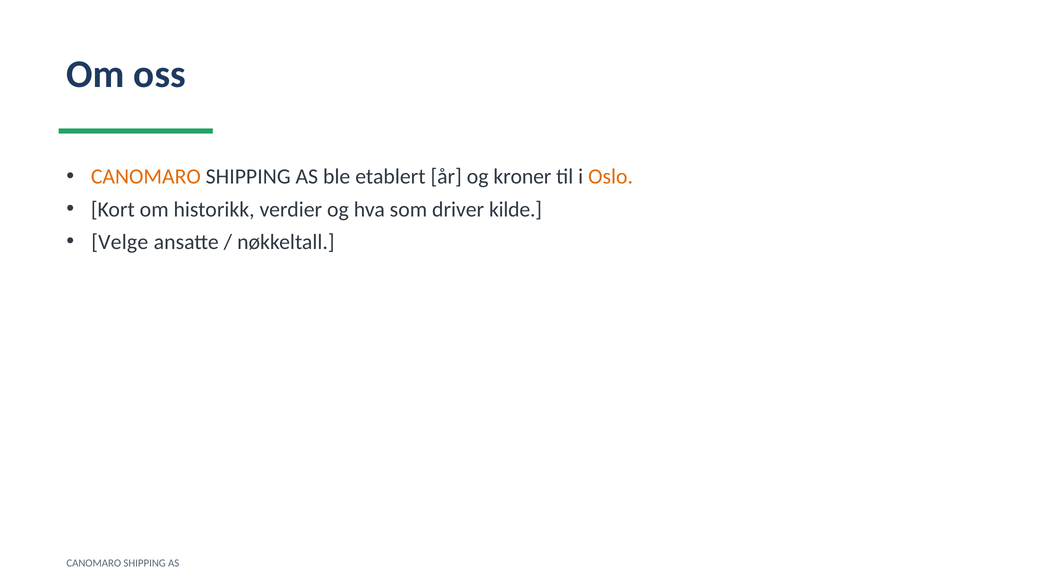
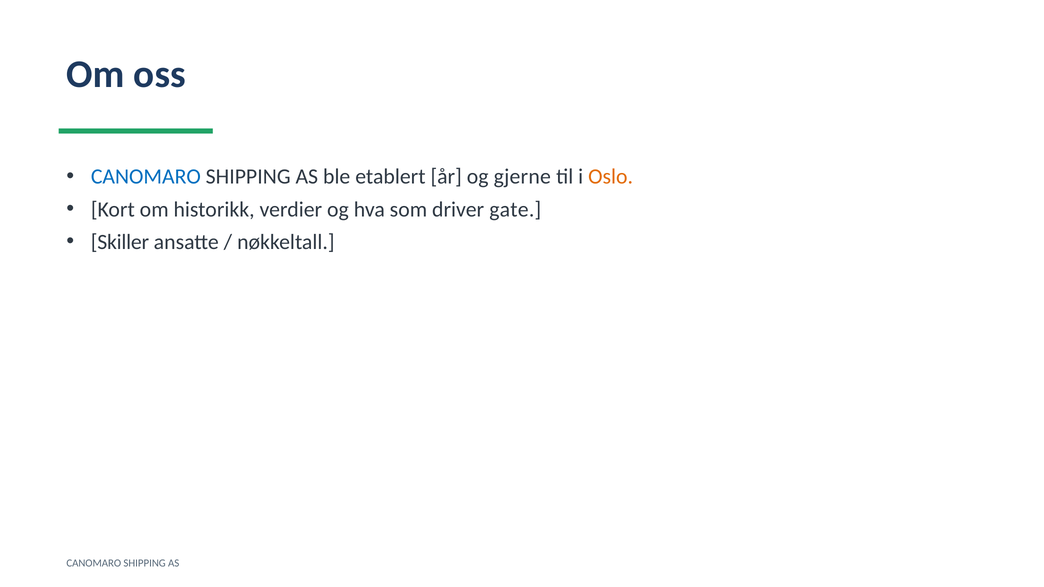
CANOMARO at (146, 177) colour: orange -> blue
kroner: kroner -> gjerne
kilde: kilde -> gate
Velge: Velge -> Skiller
